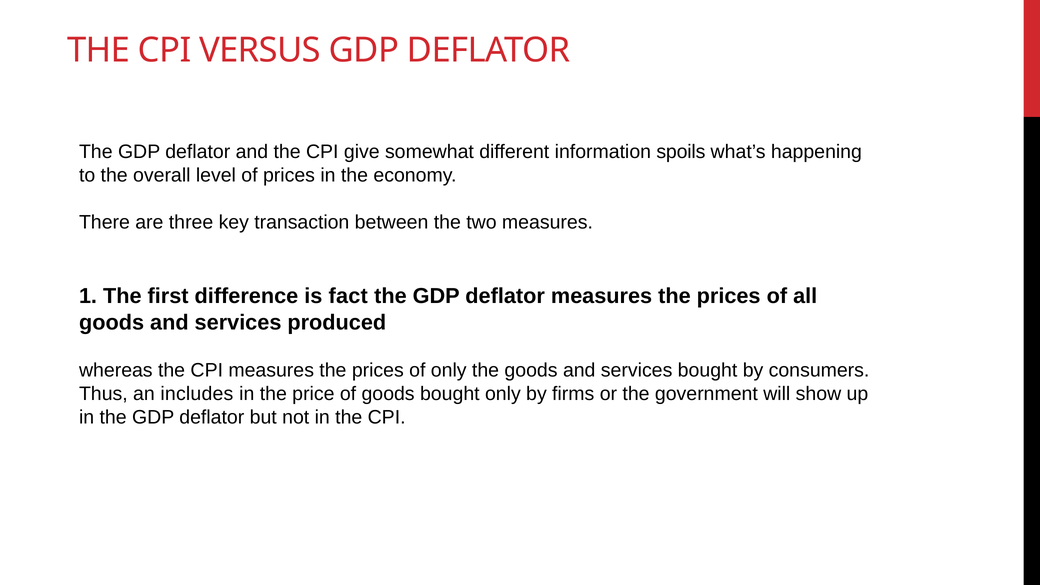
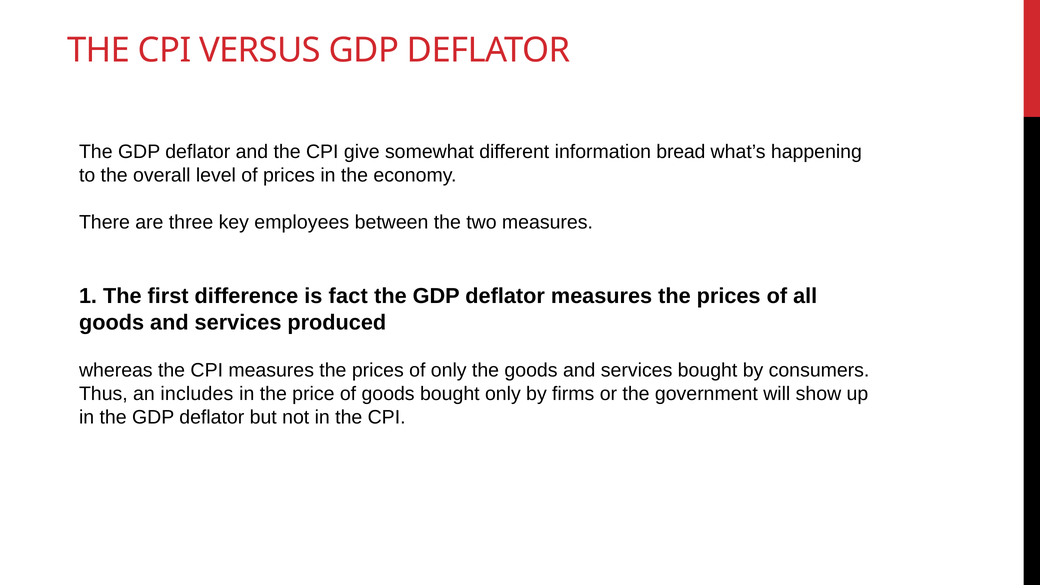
spoils: spoils -> bread
transaction: transaction -> employees
